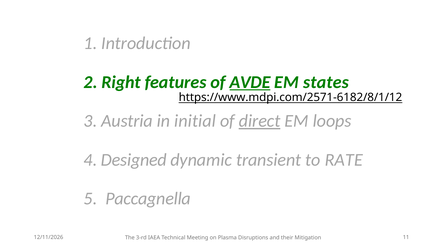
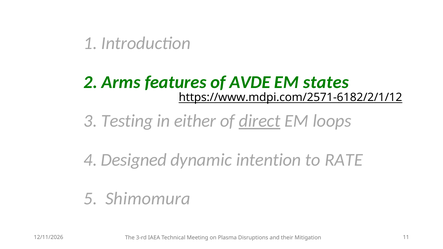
Right: Right -> Arms
AVDE underline: present -> none
https://www.mdpi.com/2571-6182/8/1/12: https://www.mdpi.com/2571-6182/8/1/12 -> https://www.mdpi.com/2571-6182/2/1/12
Austria: Austria -> Testing
initial: initial -> either
transient: transient -> intention
Paccagnella: Paccagnella -> Shimomura
